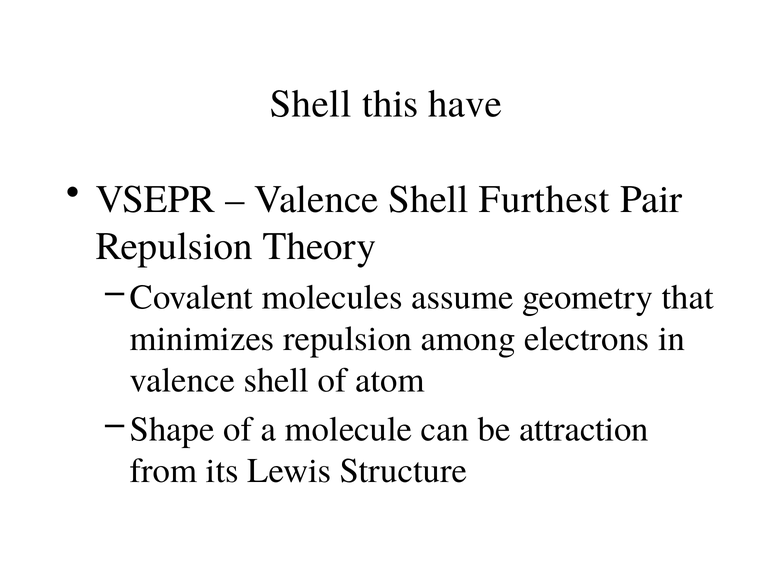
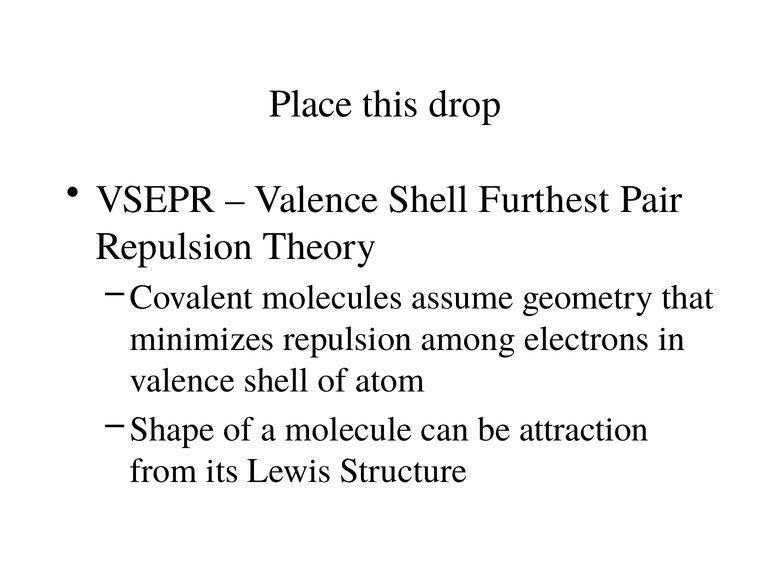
Shell at (311, 104): Shell -> Place
have: have -> drop
